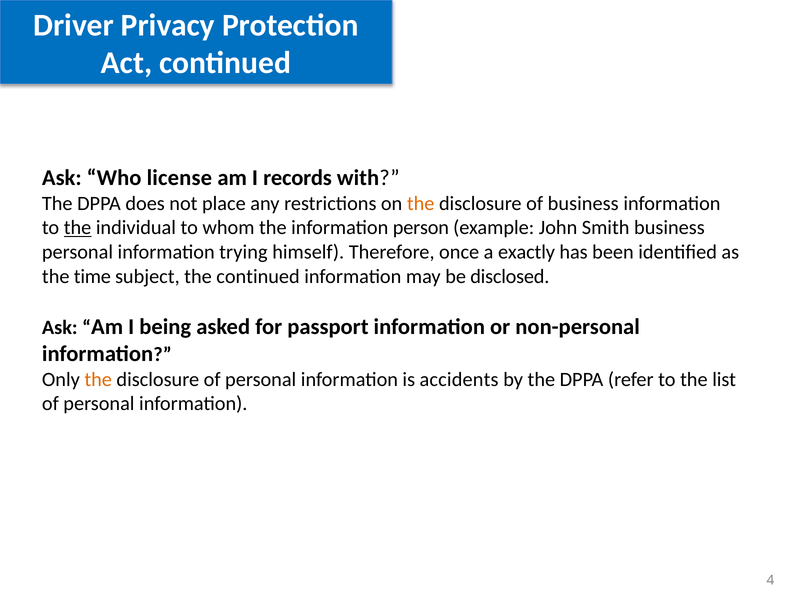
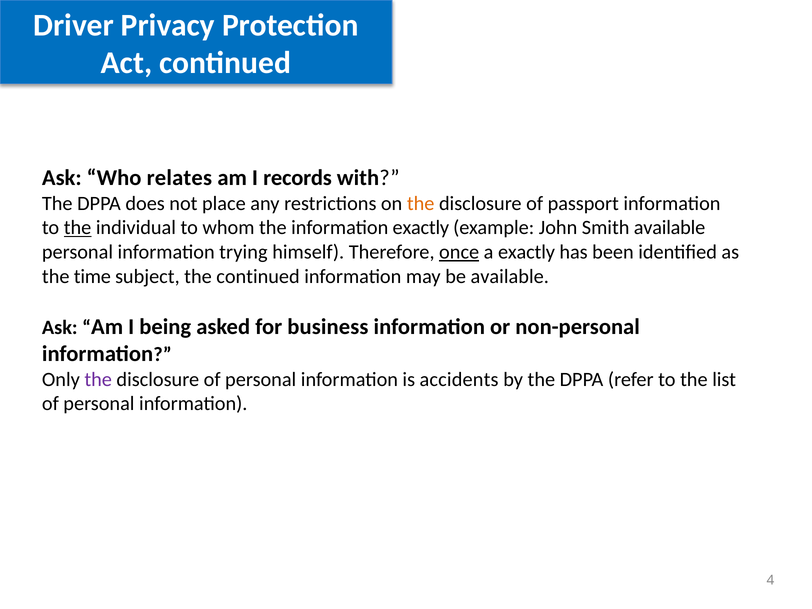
license: license -> relates
of business: business -> passport
information person: person -> exactly
Smith business: business -> available
once underline: none -> present
be disclosed: disclosed -> available
passport: passport -> business
the at (98, 379) colour: orange -> purple
